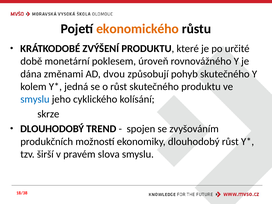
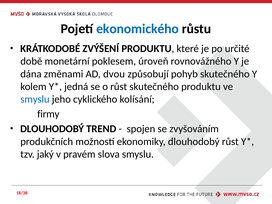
ekonomického colour: orange -> blue
skrze: skrze -> firmy
širší: širší -> jaký
